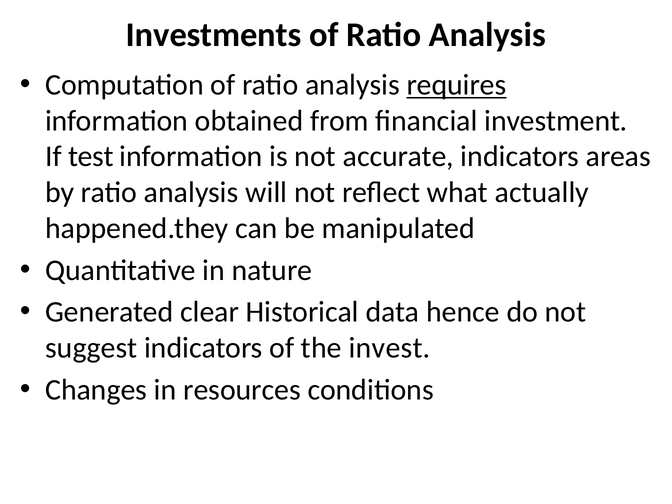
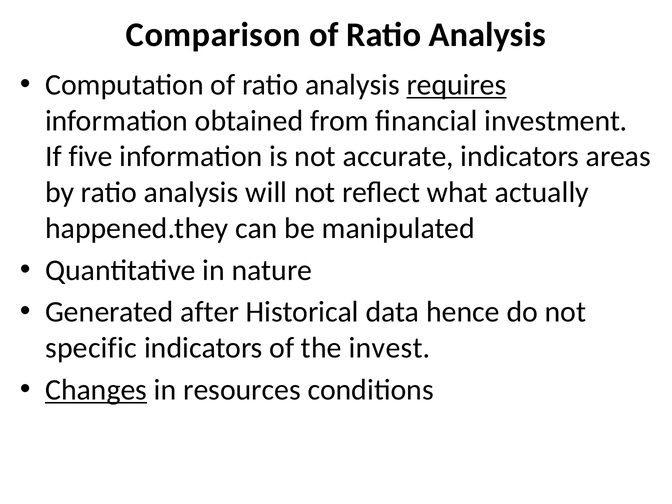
Investments: Investments -> Comparison
test: test -> five
clear: clear -> after
suggest: suggest -> specific
Changes underline: none -> present
